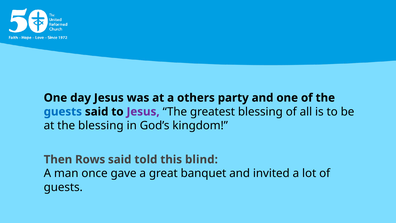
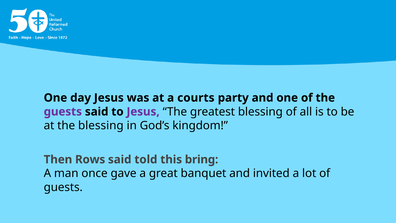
others: others -> courts
guests at (63, 112) colour: blue -> purple
blind: blind -> bring
